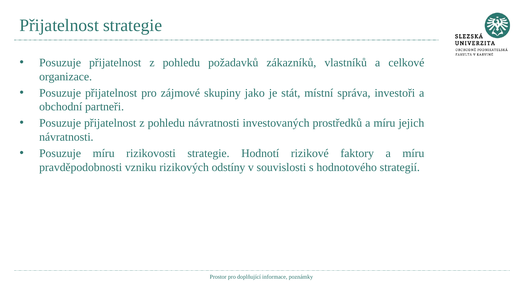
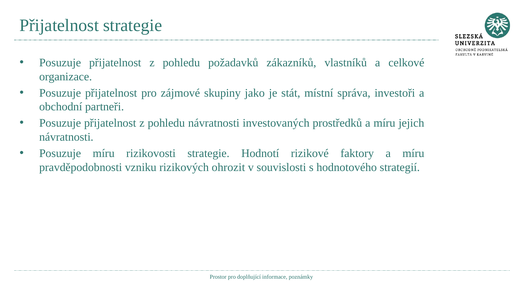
odstíny: odstíny -> ohrozit
